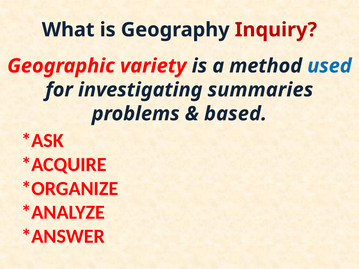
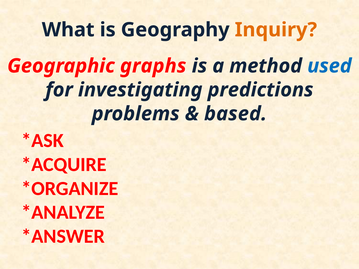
Inquiry colour: red -> orange
variety: variety -> graphs
summaries: summaries -> predictions
